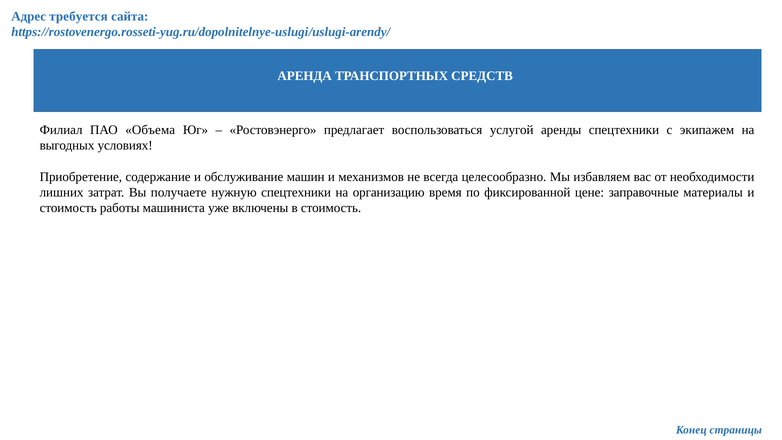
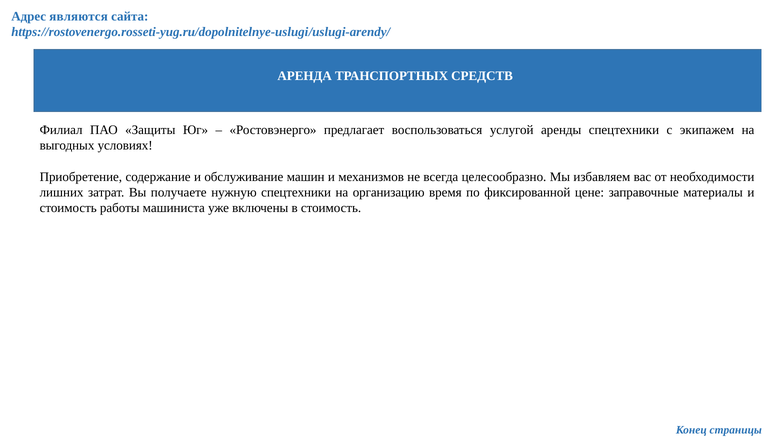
требуется: требуется -> являются
Объема: Объема -> Защиты
